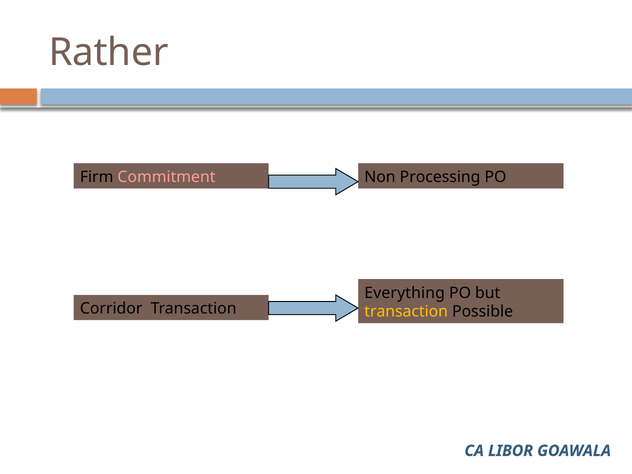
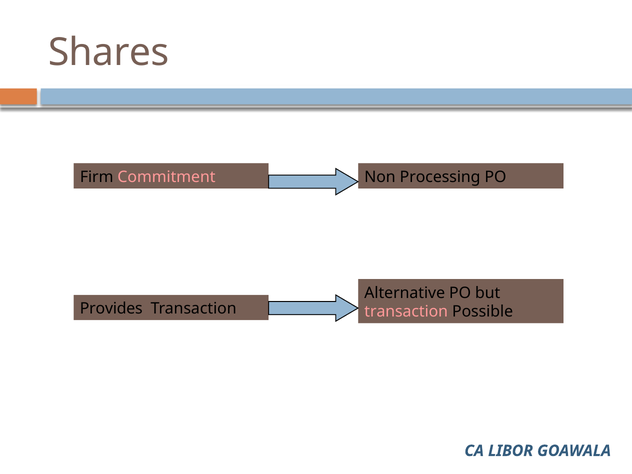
Rather: Rather -> Shares
Everything: Everything -> Alternative
Corridor: Corridor -> Provides
transaction at (406, 312) colour: yellow -> pink
